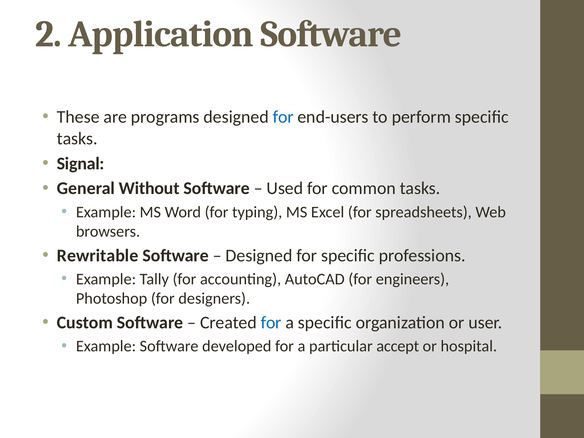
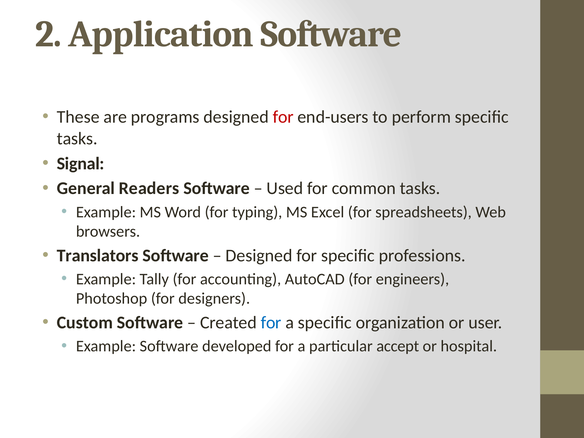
for at (283, 117) colour: blue -> red
Without: Without -> Readers
Rewritable: Rewritable -> Translators
